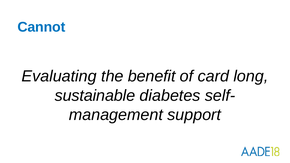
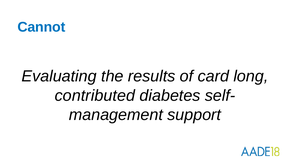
benefit: benefit -> results
sustainable: sustainable -> contributed
